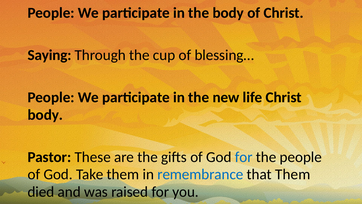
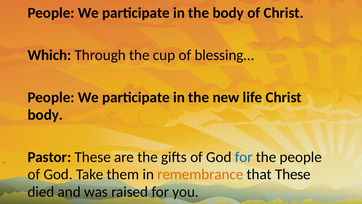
Saying: Saying -> Which
remembrance colour: blue -> orange
that Them: Them -> These
